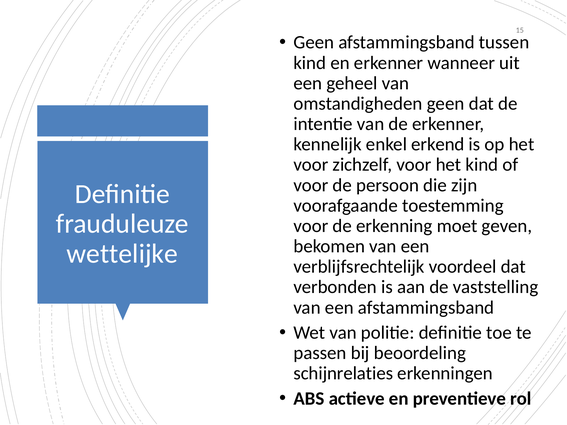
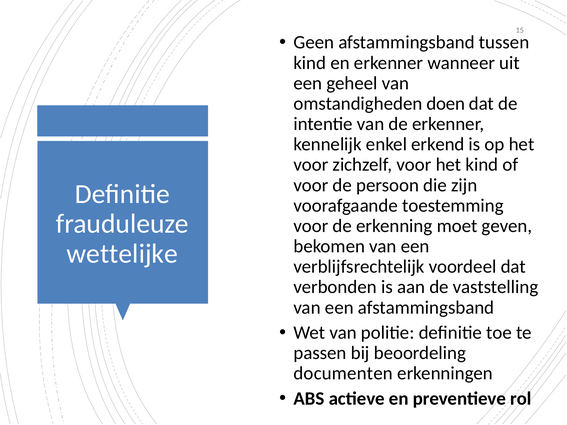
omstandigheden geen: geen -> doen
schijnrelaties: schijnrelaties -> documenten
